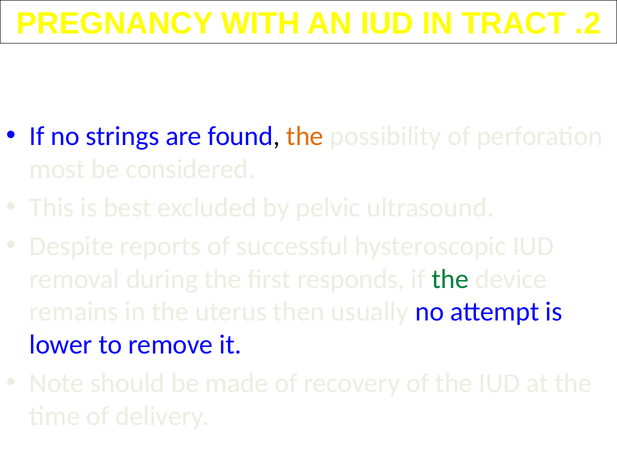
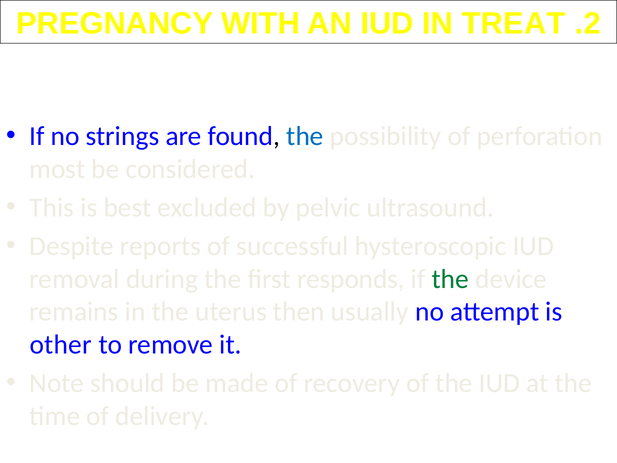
TRACT: TRACT -> TREAT
the at (305, 136) colour: orange -> blue
lower: lower -> other
